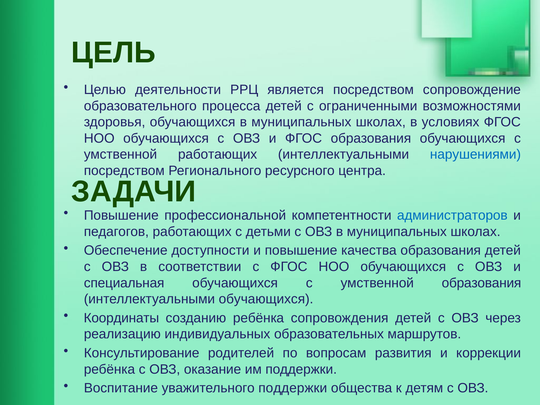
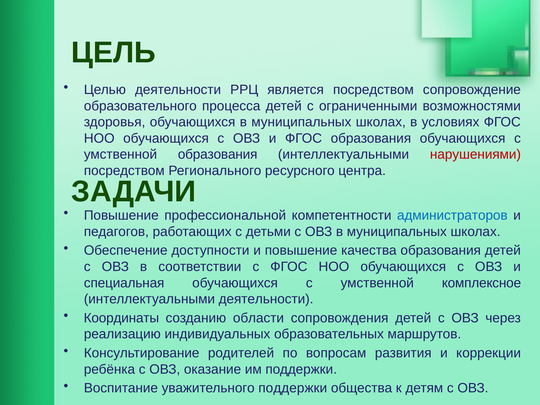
умственной работающих: работающих -> образования
нарушениями colour: blue -> red
умственной образования: образования -> комплексное
интеллектуальными обучающихся: обучающихся -> деятельности
созданию ребёнка: ребёнка -> области
